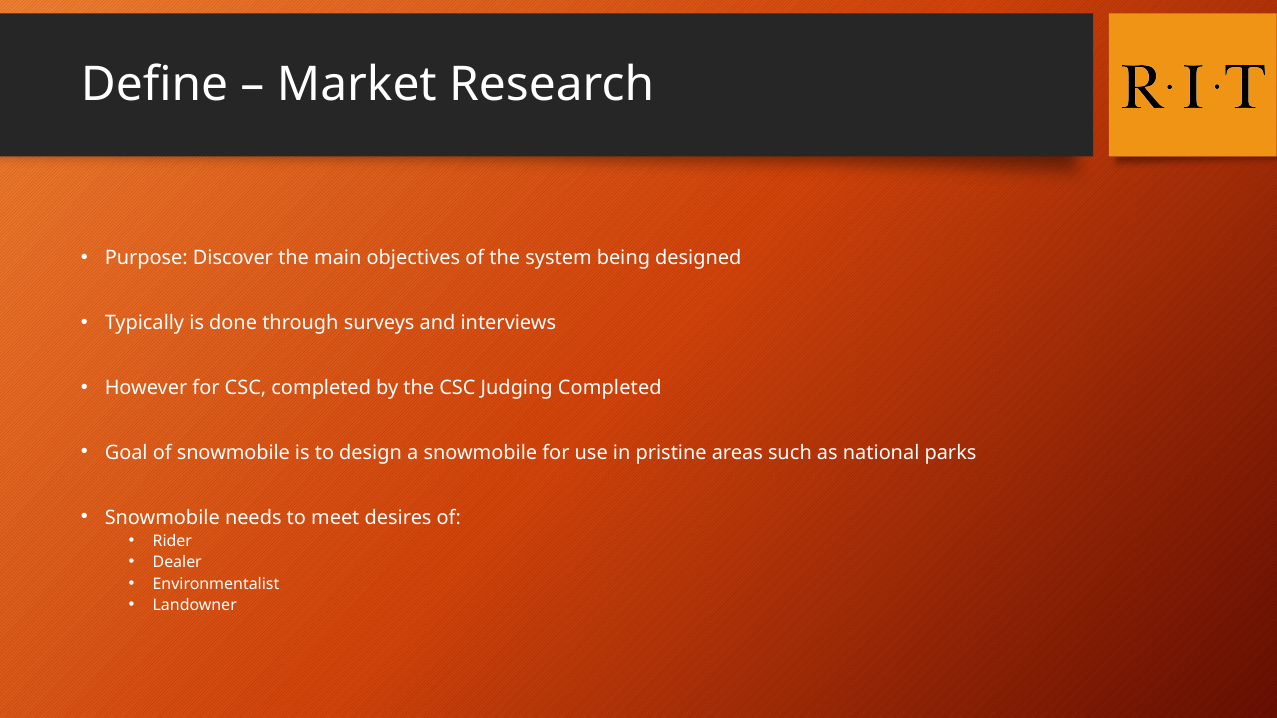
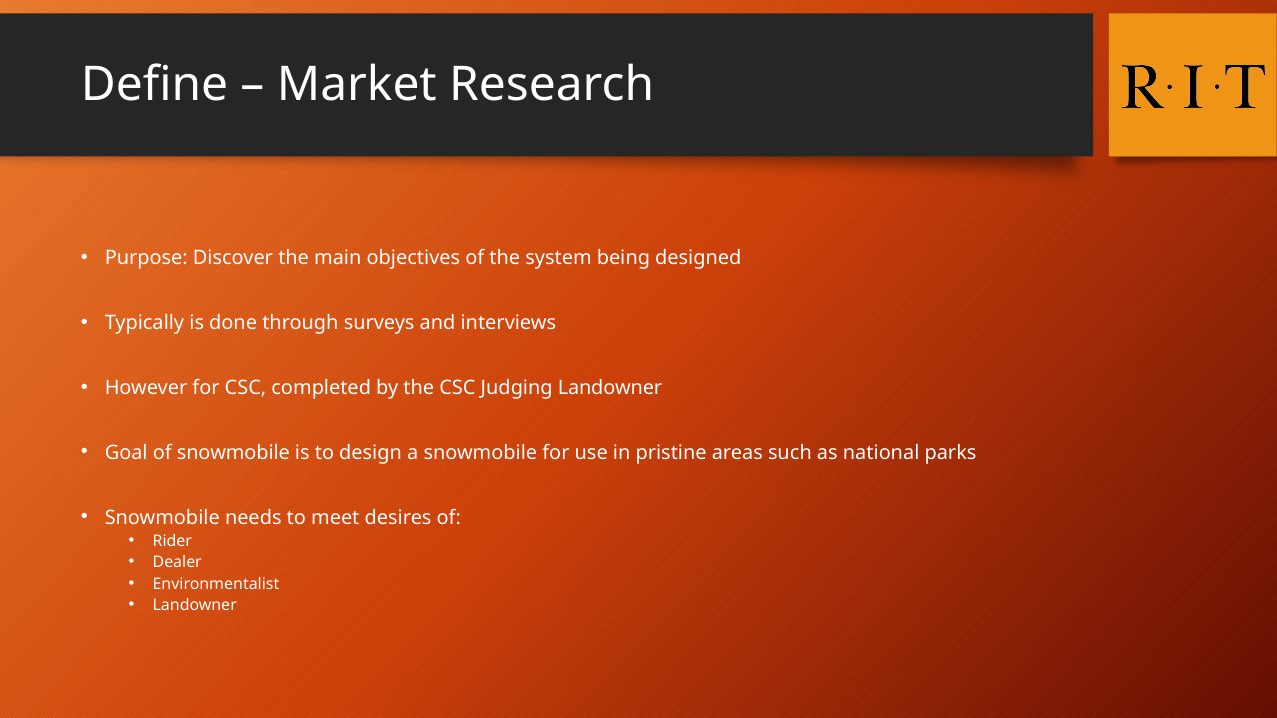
Judging Completed: Completed -> Landowner
